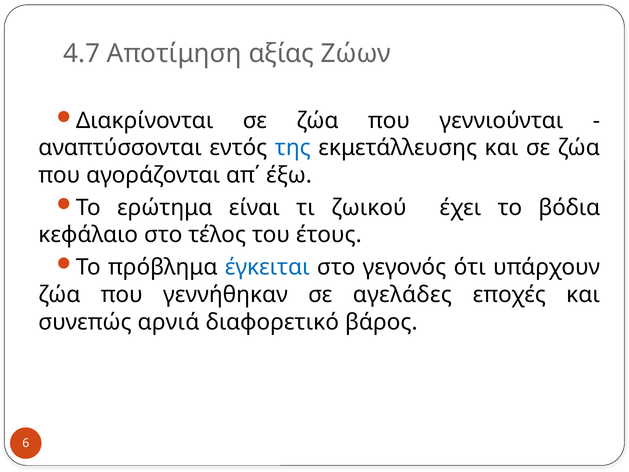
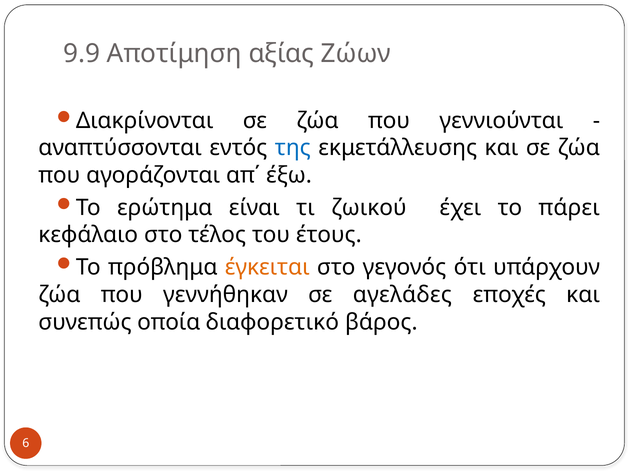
4.7: 4.7 -> 9.9
βόδια: βόδια -> πάρει
έγκειται colour: blue -> orange
αρνιά: αρνιά -> οποία
